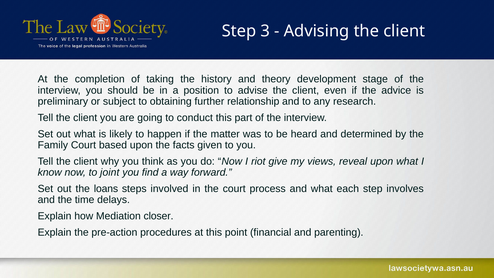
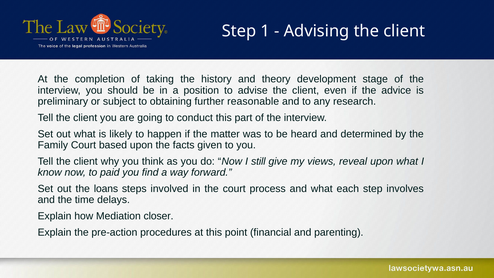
3: 3 -> 1
relationship: relationship -> reasonable
riot: riot -> still
joint: joint -> paid
